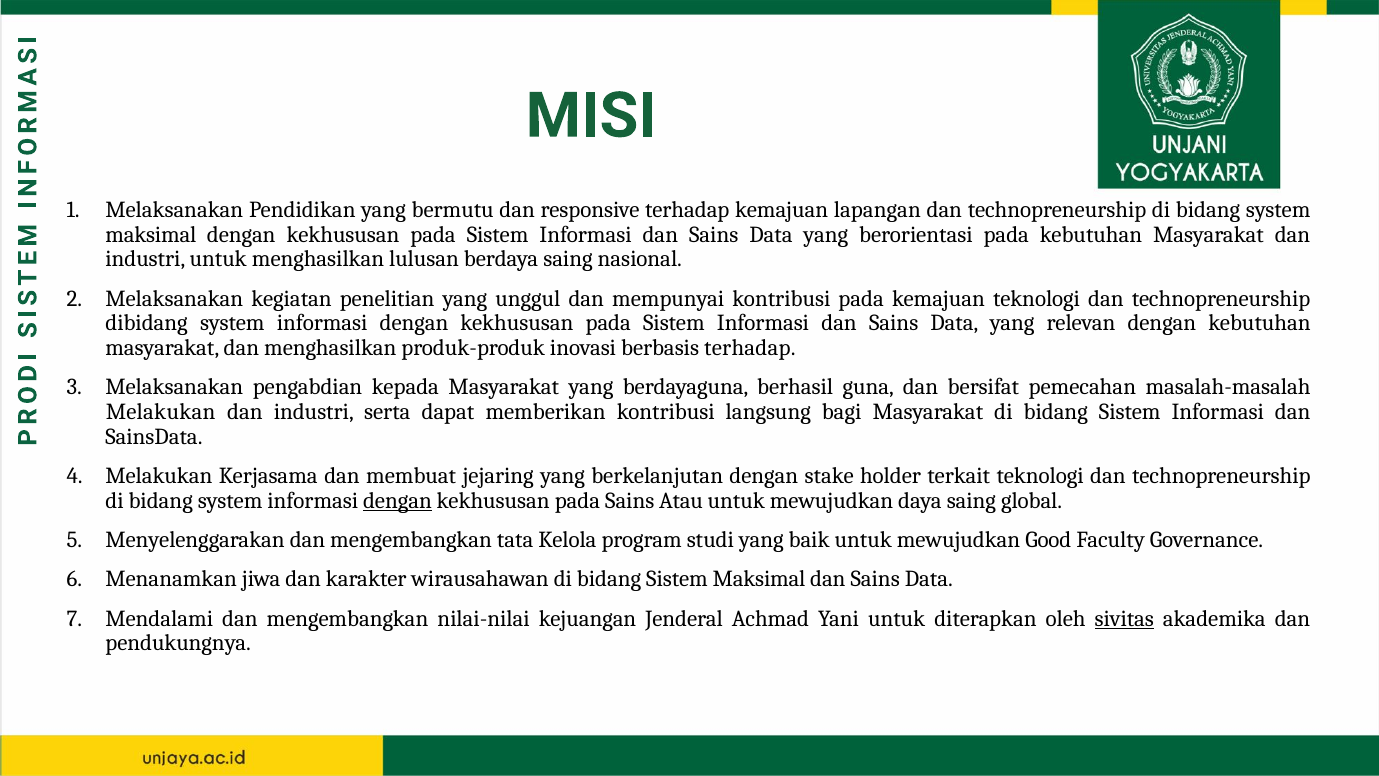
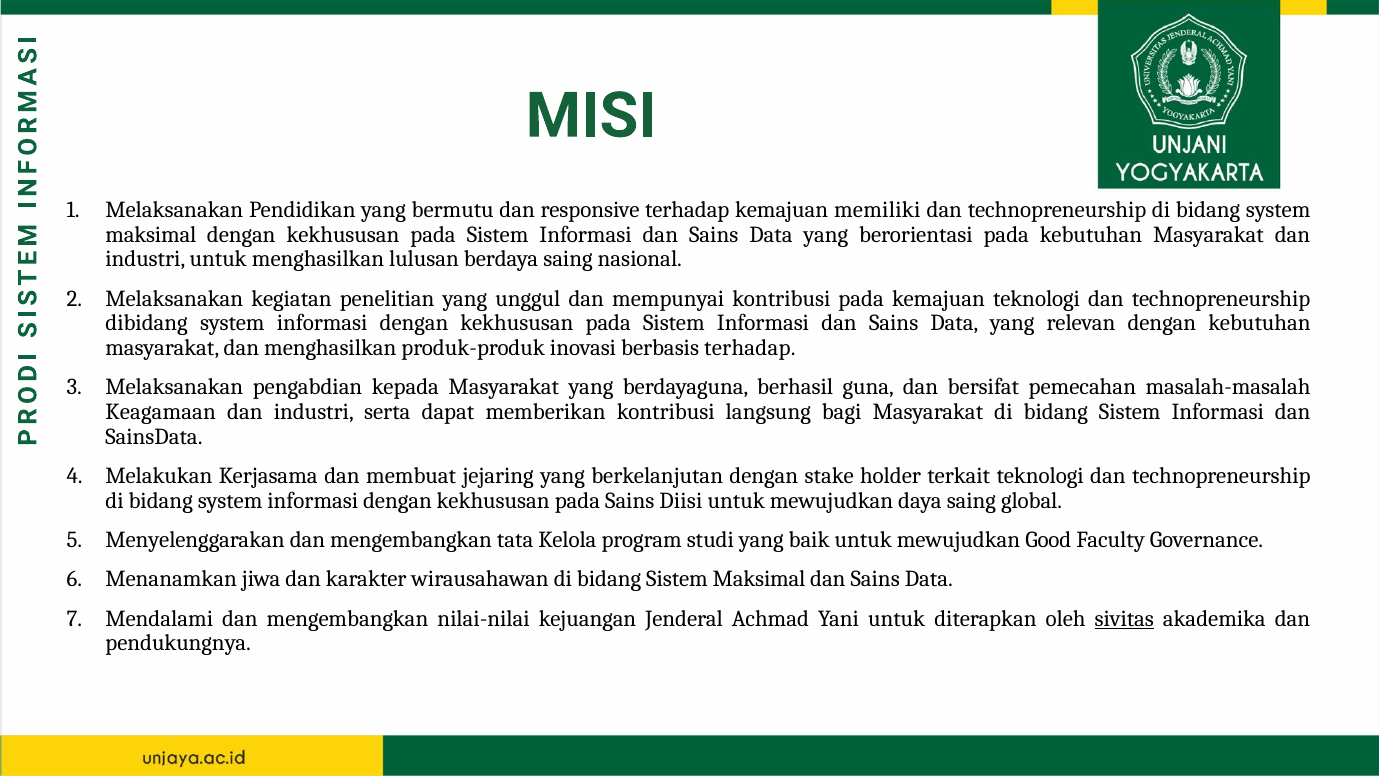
lapangan: lapangan -> memiliki
Melakukan at (161, 412): Melakukan -> Keagamaan
dengan at (397, 501) underline: present -> none
Atau: Atau -> Diisi
